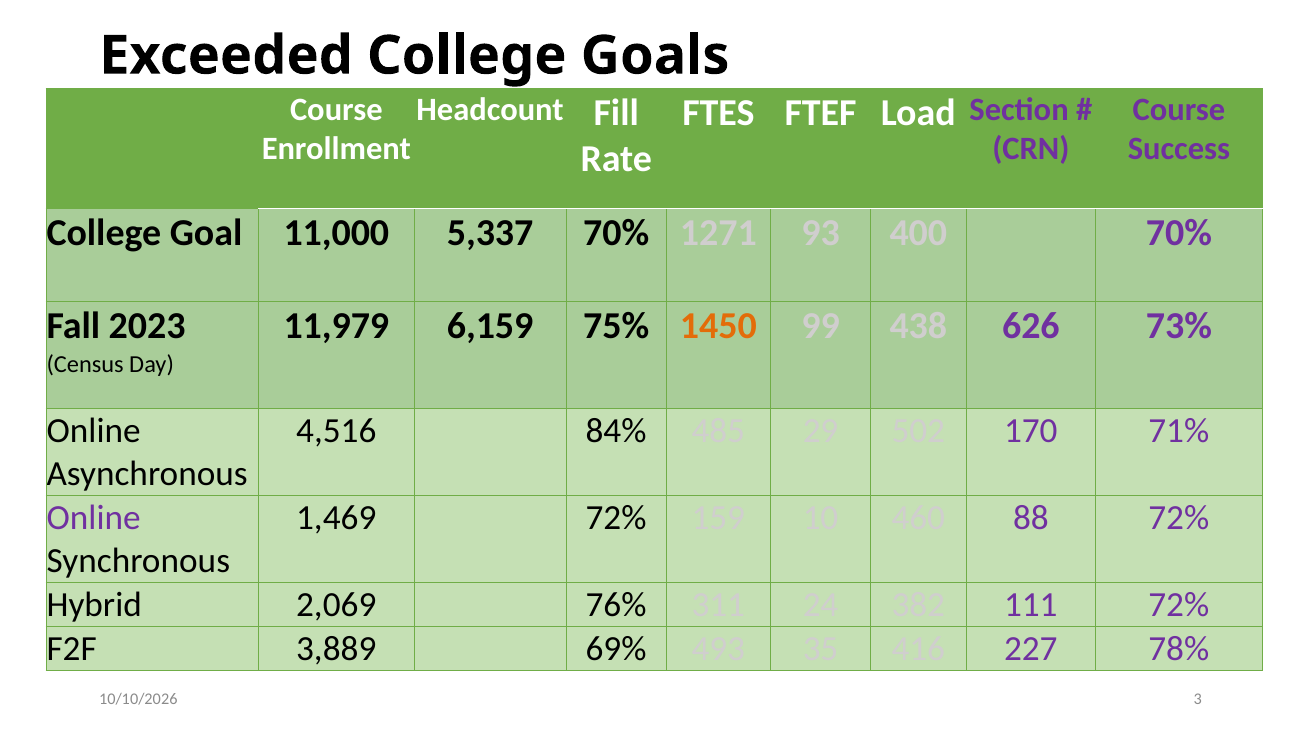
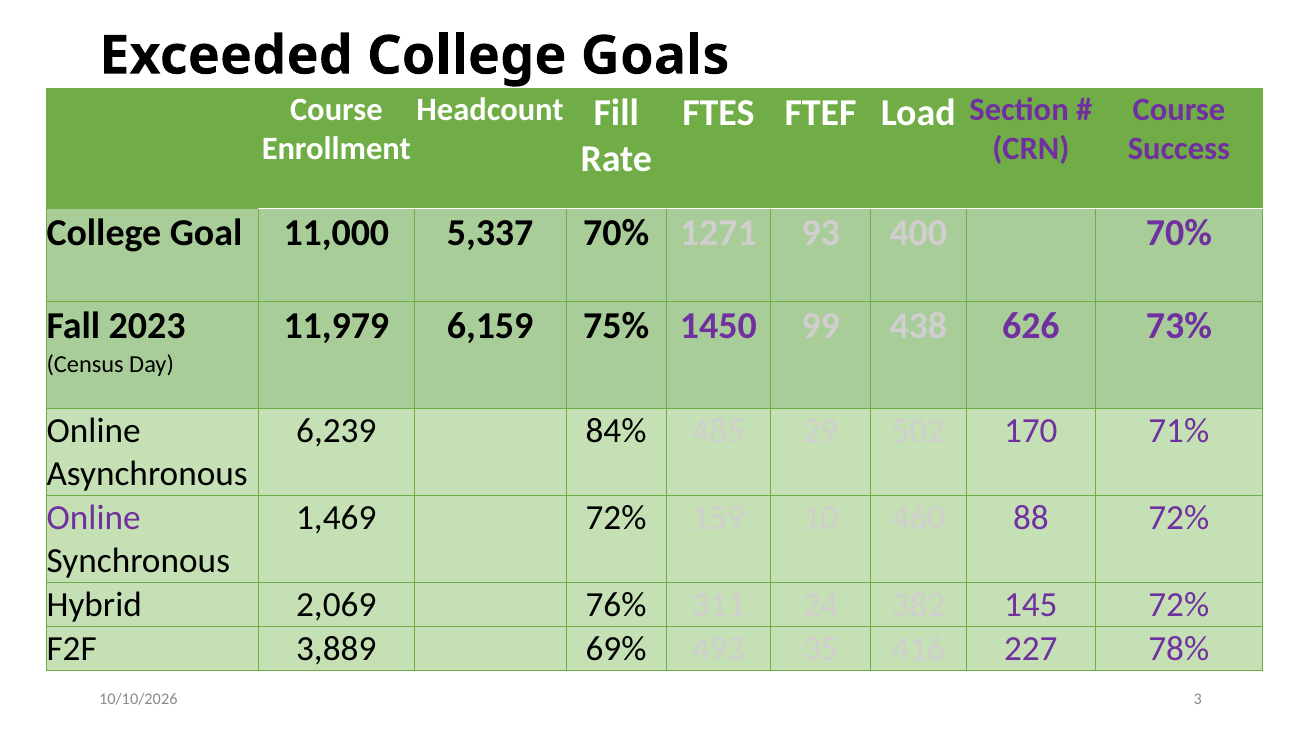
1450 colour: orange -> purple
4,516: 4,516 -> 6,239
111: 111 -> 145
